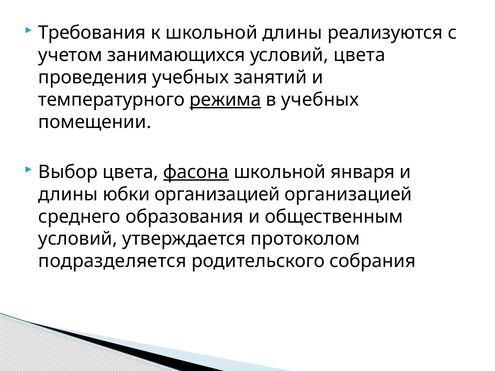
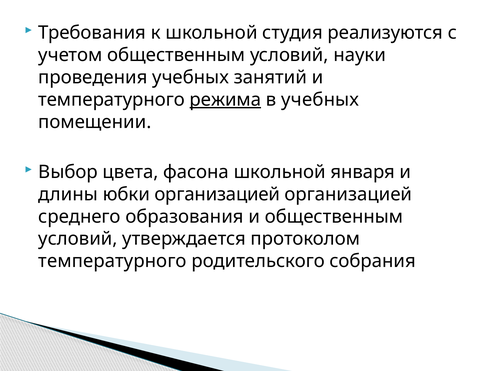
школьной длины: длины -> студия
учетом занимающихся: занимающихся -> общественным
условий цвета: цвета -> науки
фасона underline: present -> none
подразделяется at (112, 261): подразделяется -> температурного
